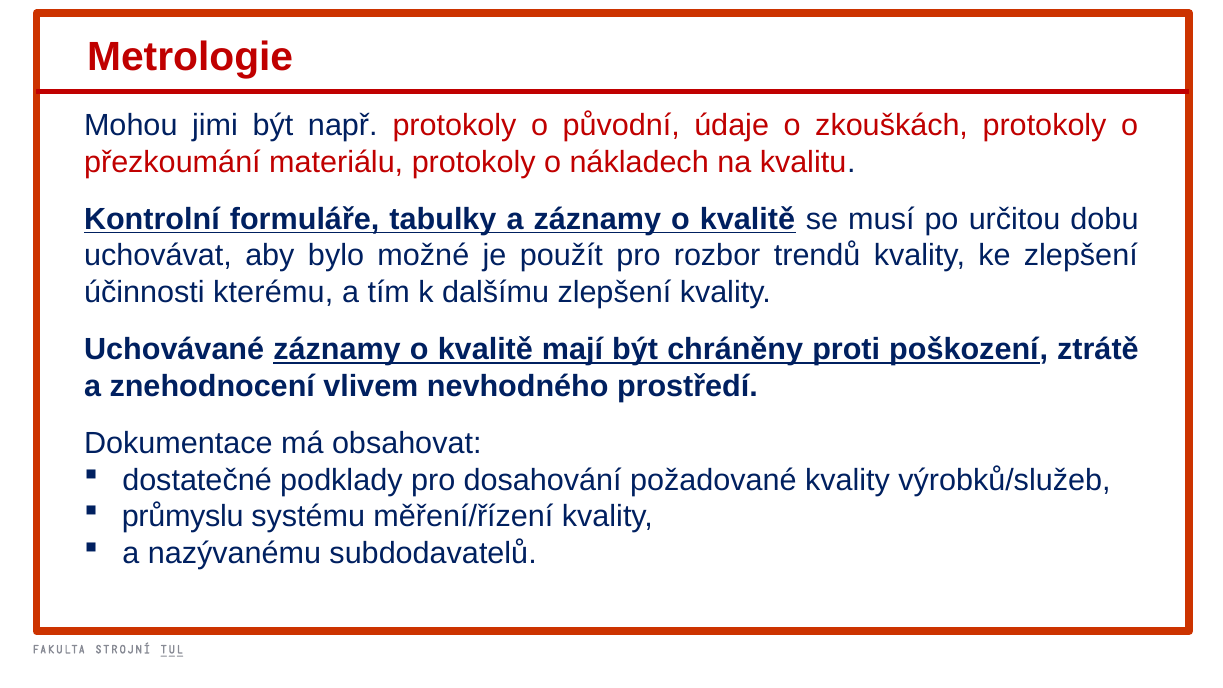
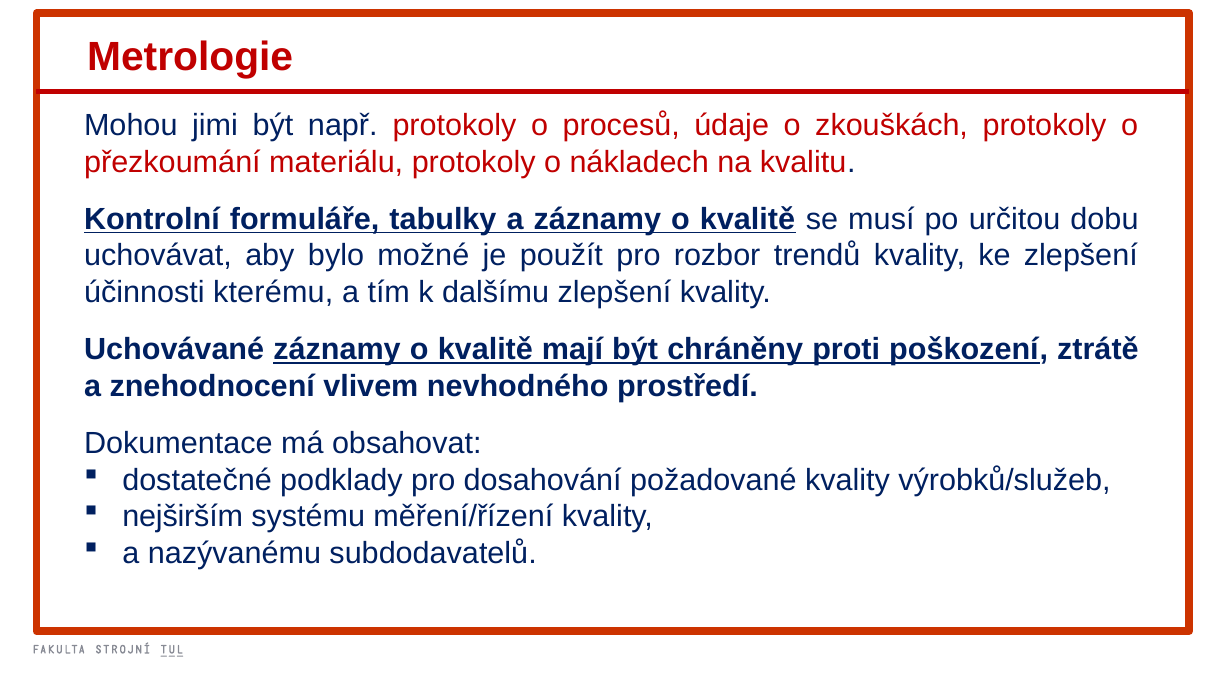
původní: původní -> procesů
průmyslu: průmyslu -> nejširším
